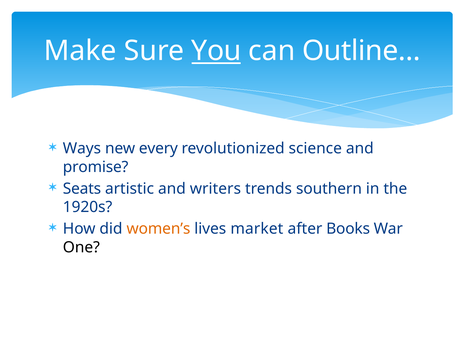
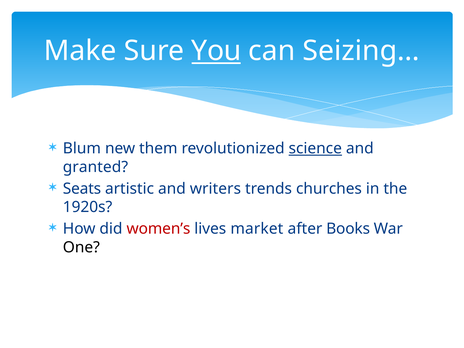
Outline…: Outline… -> Seizing…
Ways: Ways -> Blum
every: every -> them
science underline: none -> present
promise: promise -> granted
southern: southern -> churches
women’s colour: orange -> red
